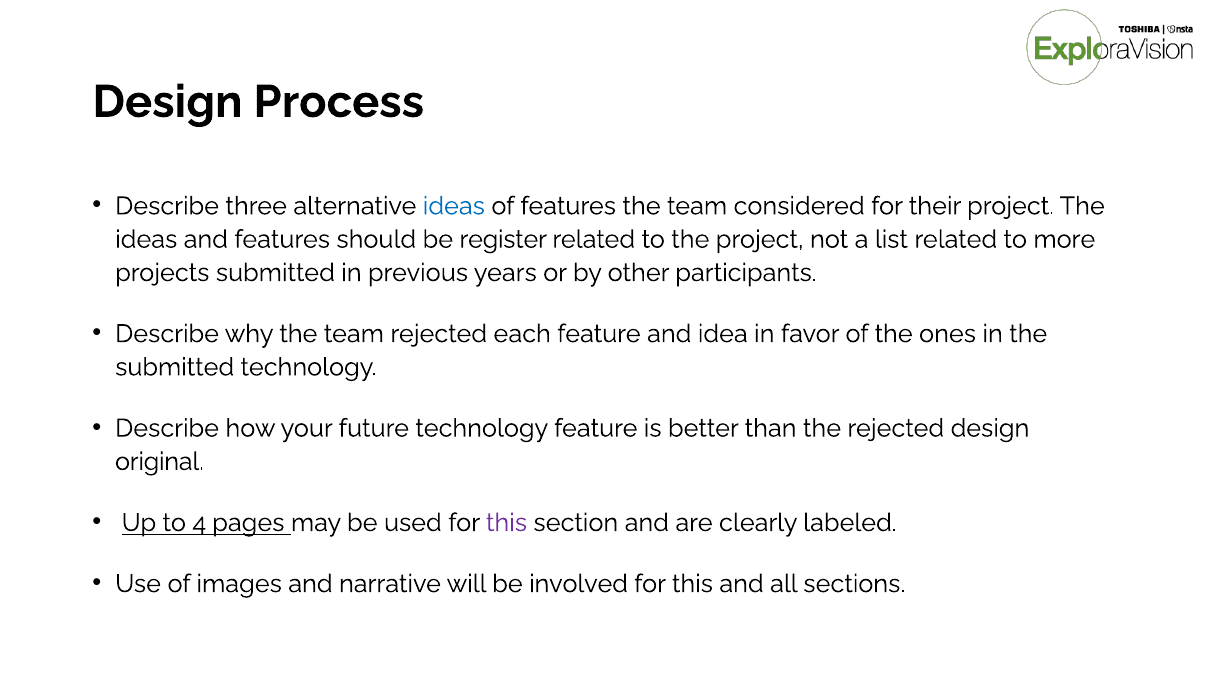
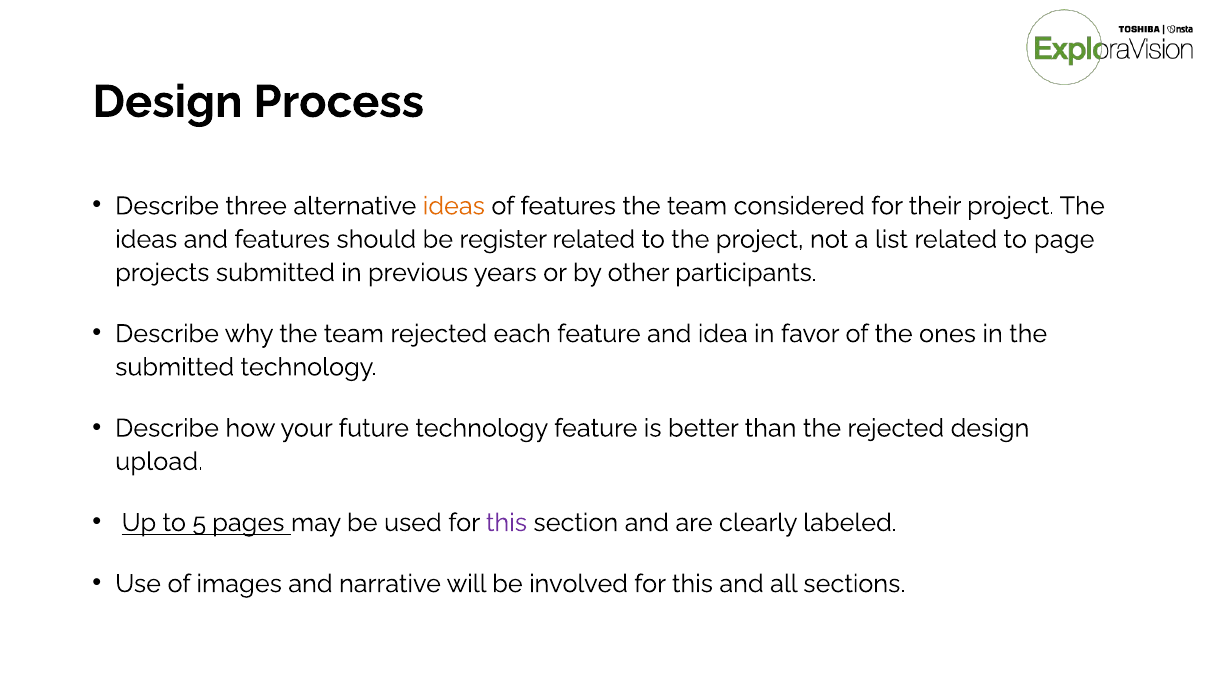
ideas at (454, 206) colour: blue -> orange
more: more -> page
original: original -> upload
4: 4 -> 5
